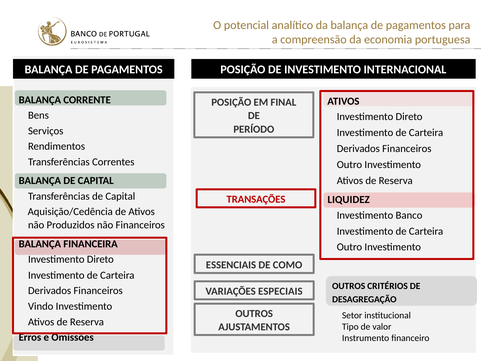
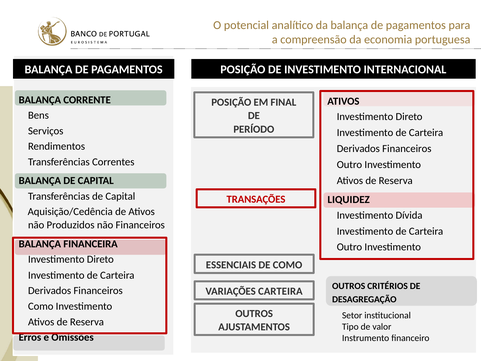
Banco: Banco -> Dívida
VARIAÇÕES ESPECIAIS: ESPECIAIS -> CARTEIRA
Vindo at (41, 306): Vindo -> Como
